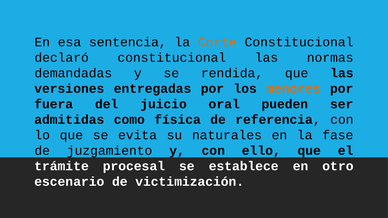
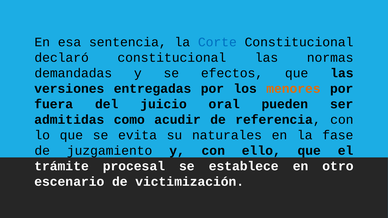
Corte colour: orange -> blue
rendida: rendida -> efectos
física: física -> acudir
